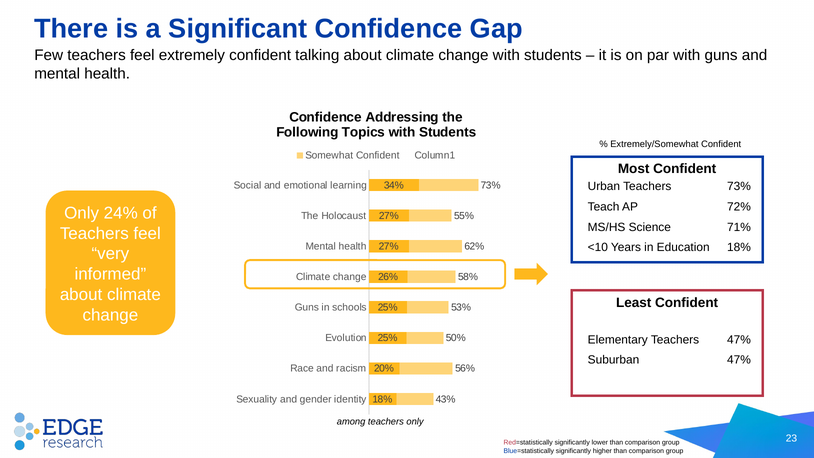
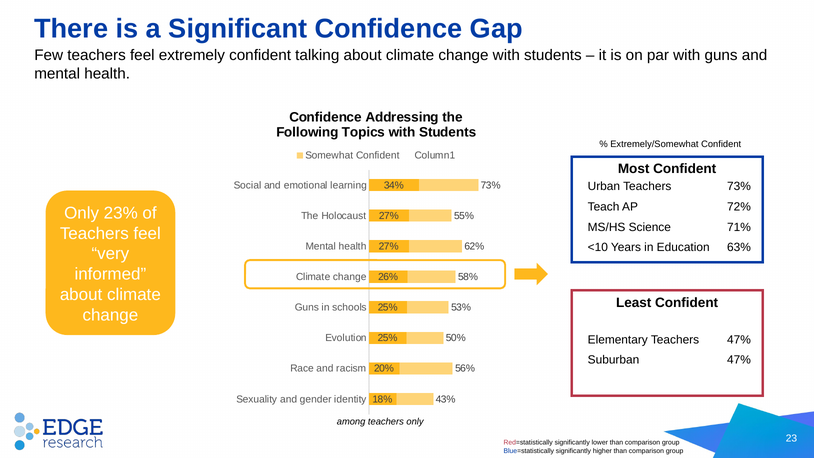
24%: 24% -> 23%
Education 18%: 18% -> 63%
